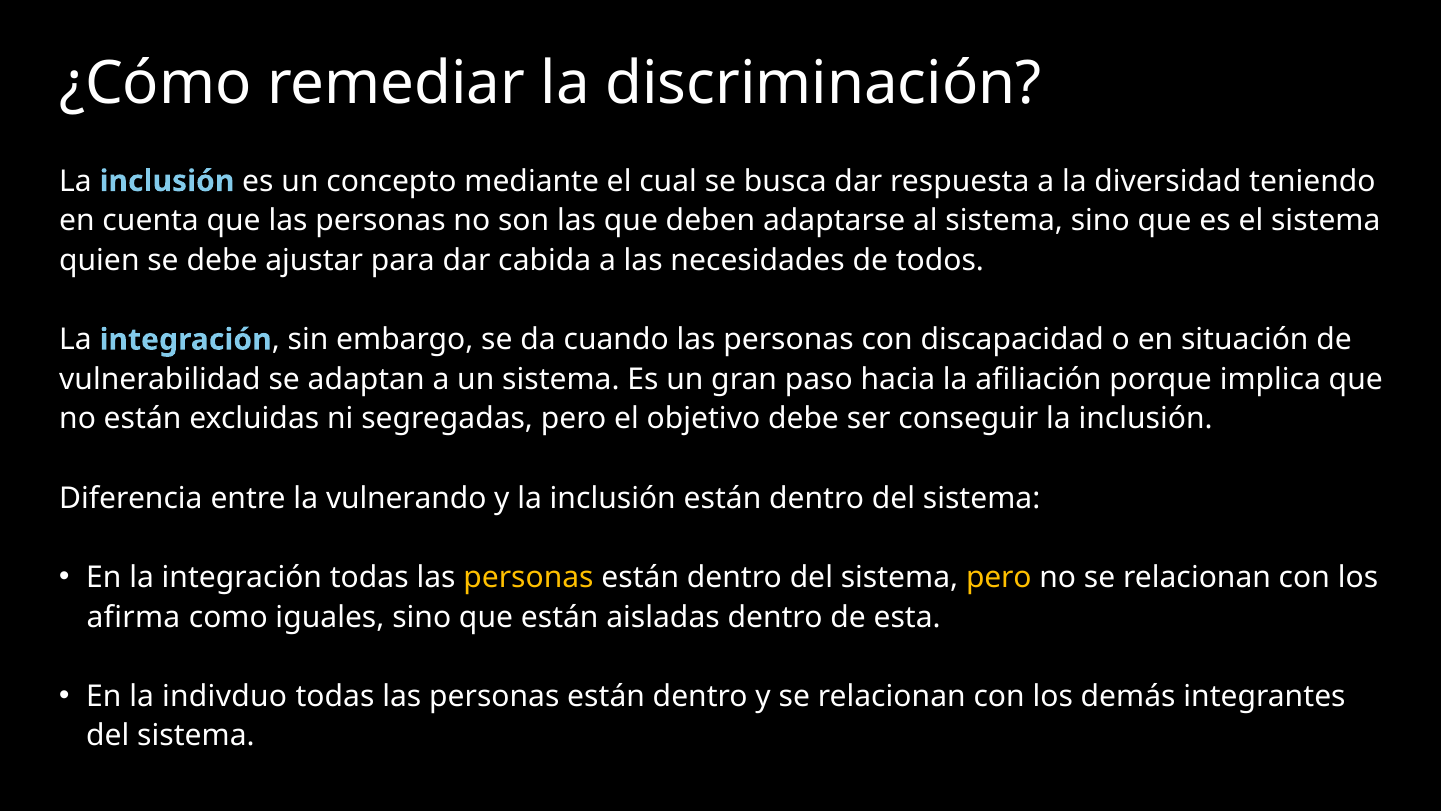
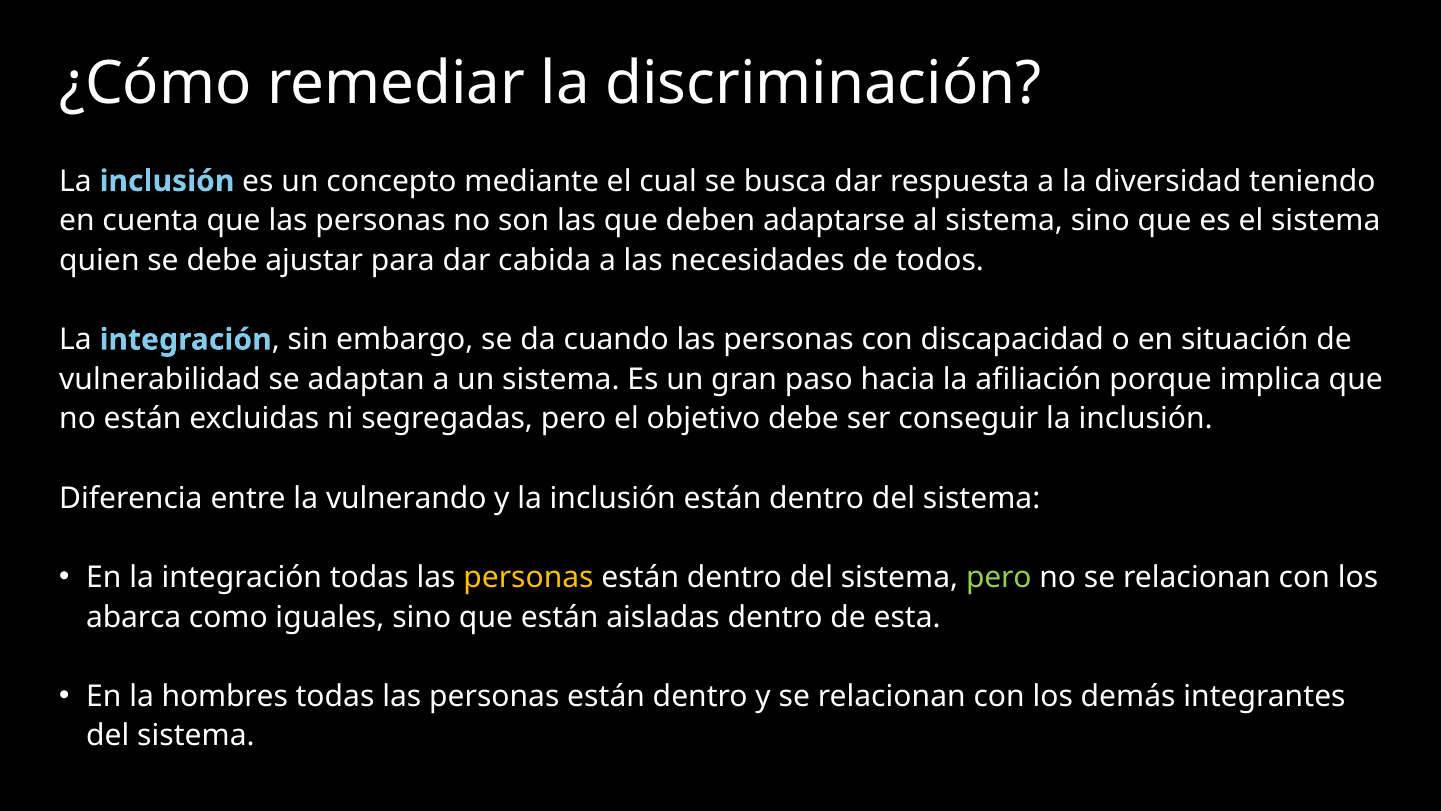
pero at (999, 577) colour: yellow -> light green
afirma: afirma -> abarca
indivduo: indivduo -> hombres
